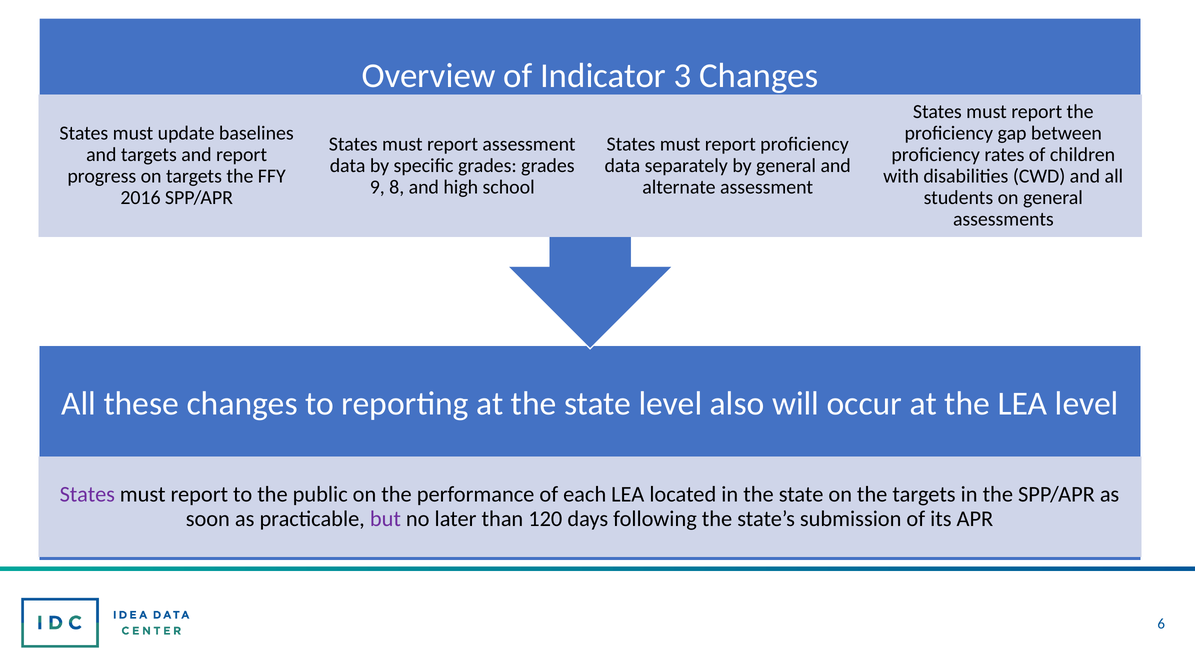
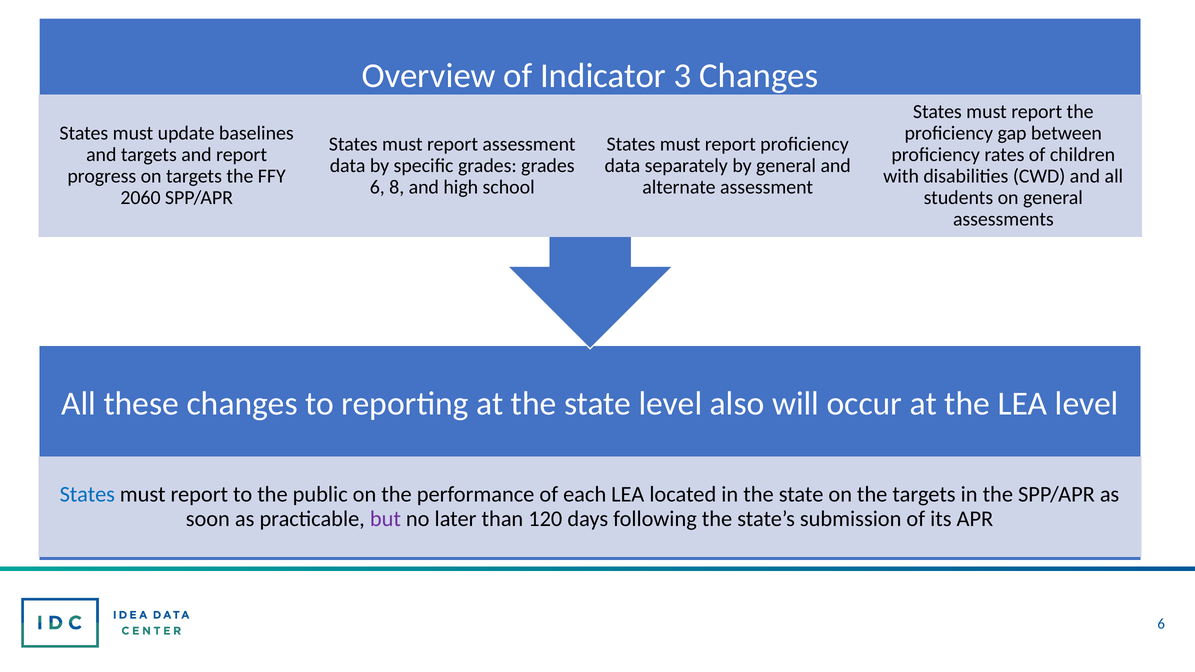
9 at (377, 187): 9 -> 6
2016: 2016 -> 2060
States at (87, 495) colour: purple -> blue
